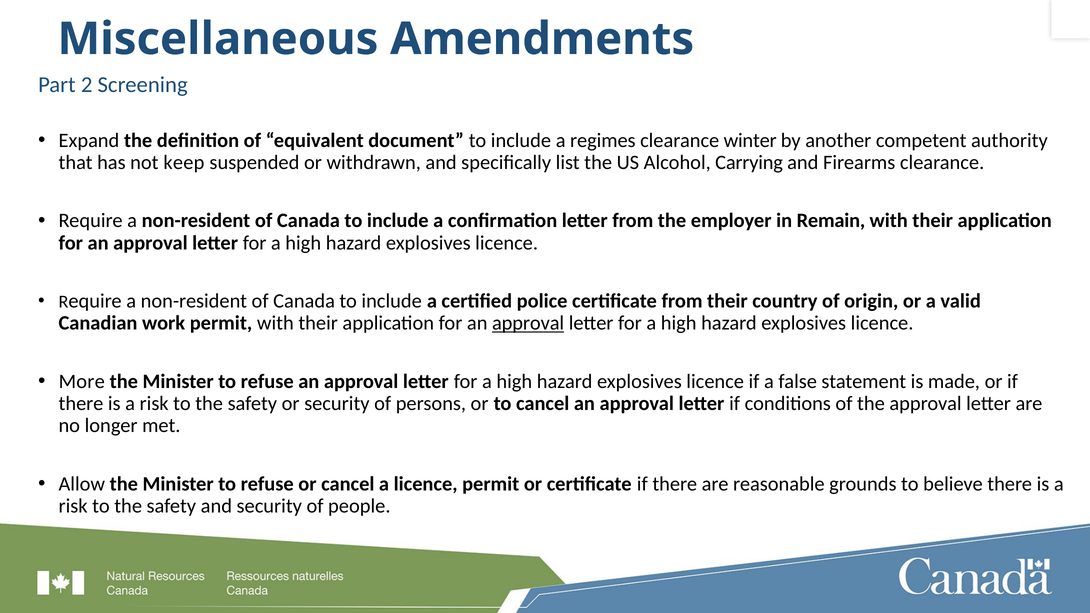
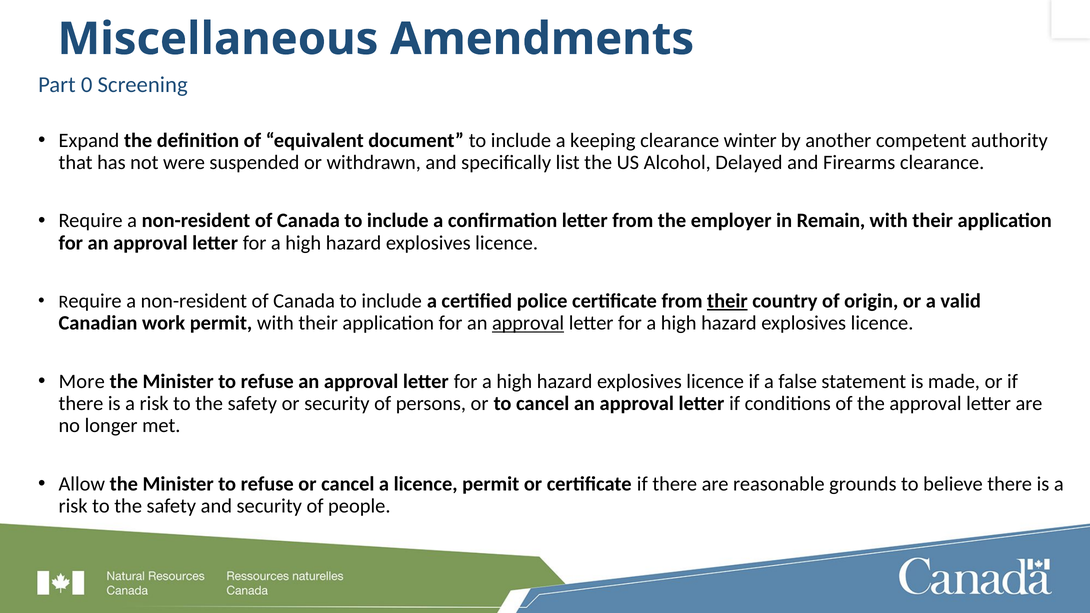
2: 2 -> 0
regimes: regimes -> keeping
keep: keep -> were
Carrying: Carrying -> Delayed
their at (727, 301) underline: none -> present
